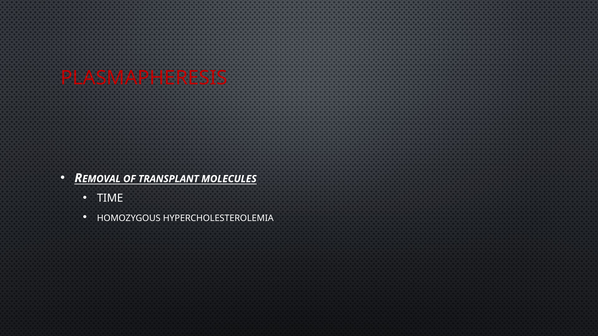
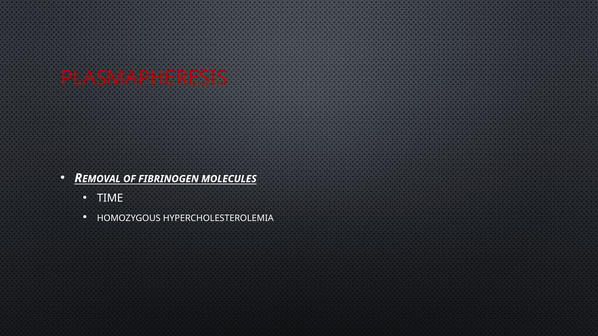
TRANSPLANT: TRANSPLANT -> FIBRINOGEN
